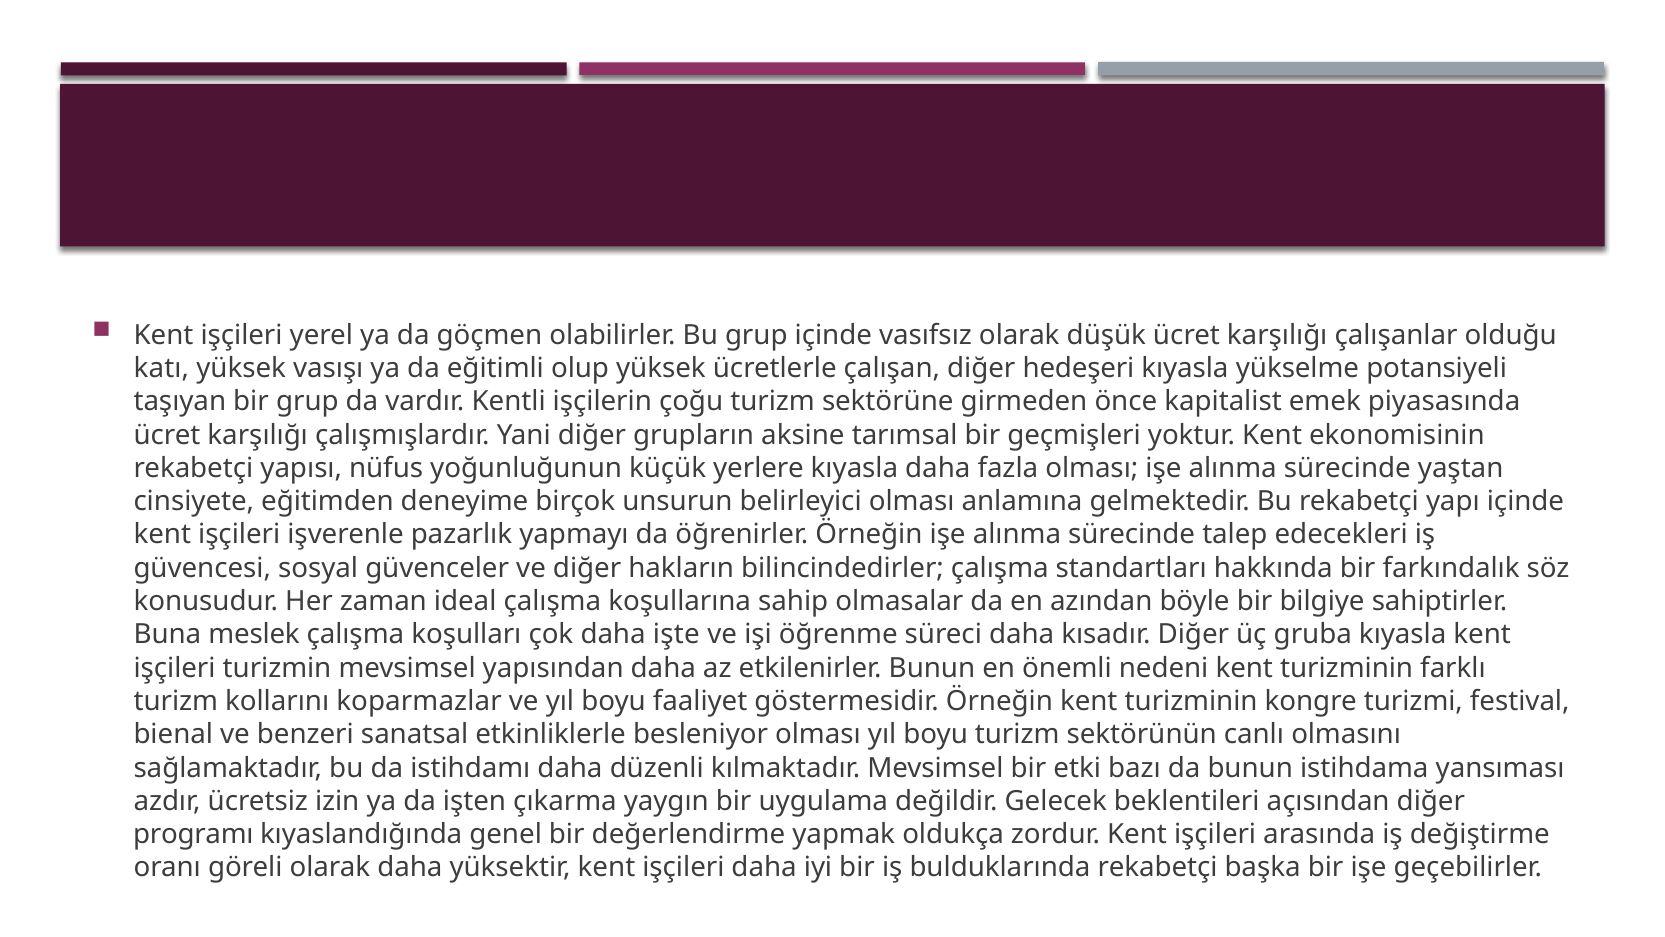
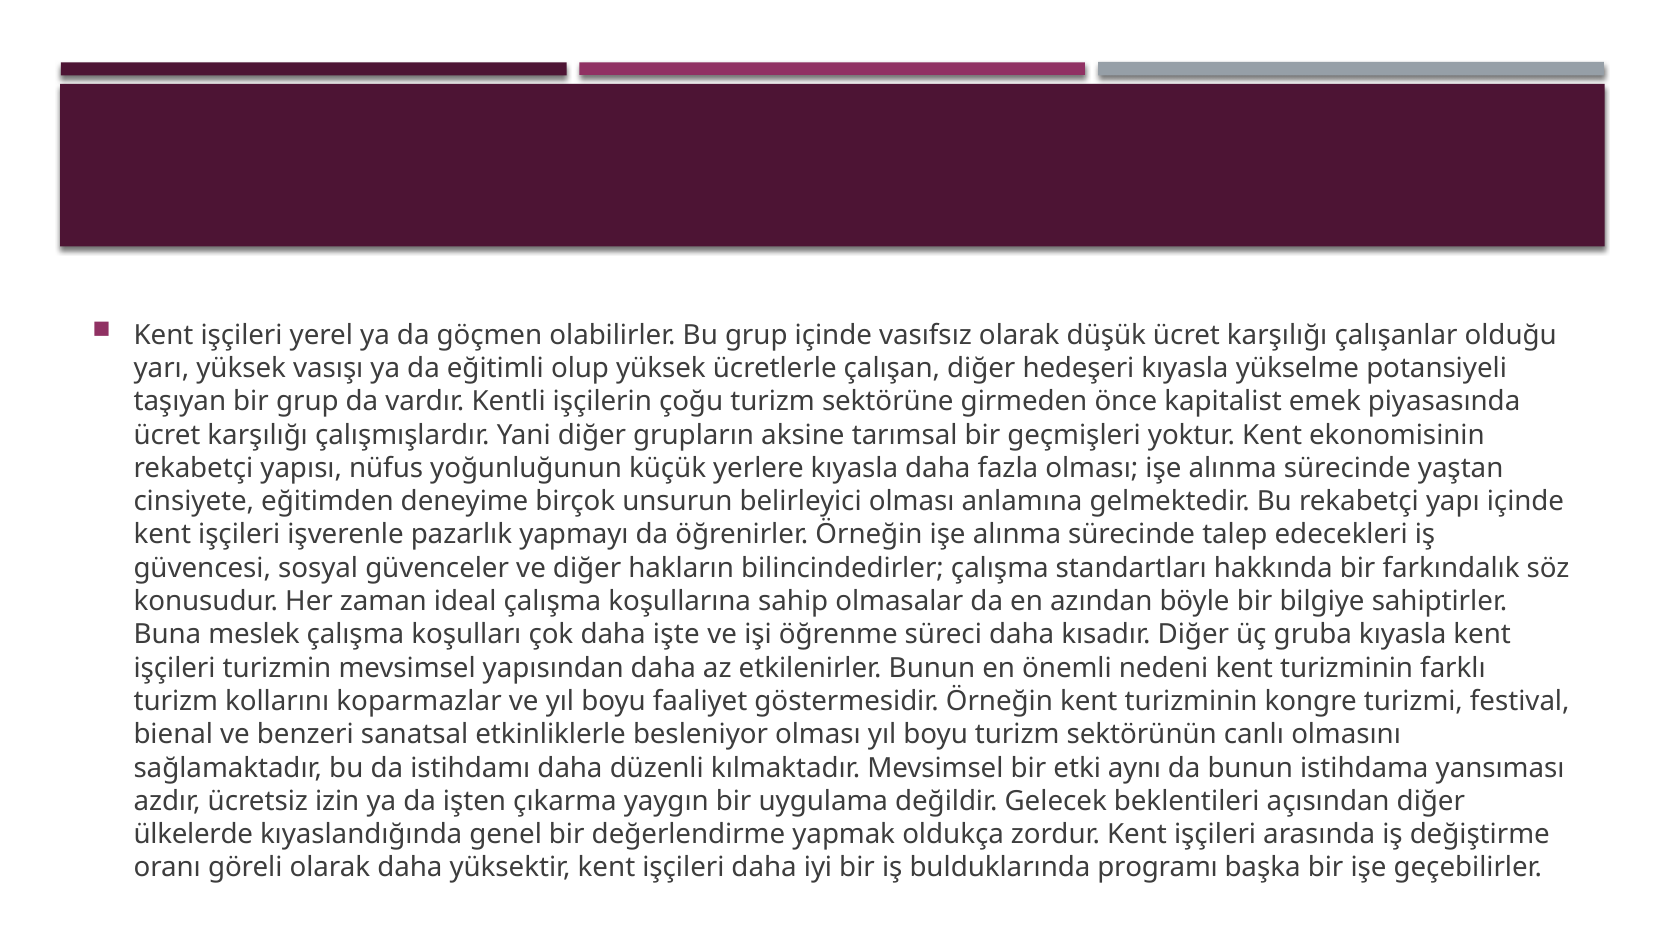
katı: katı -> yarı
bazı: bazı -> aynı
programı: programı -> ülkelerde
bulduklarında rekabetçi: rekabetçi -> programı
